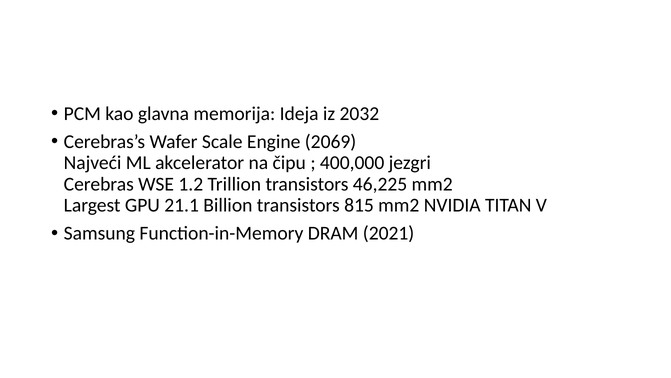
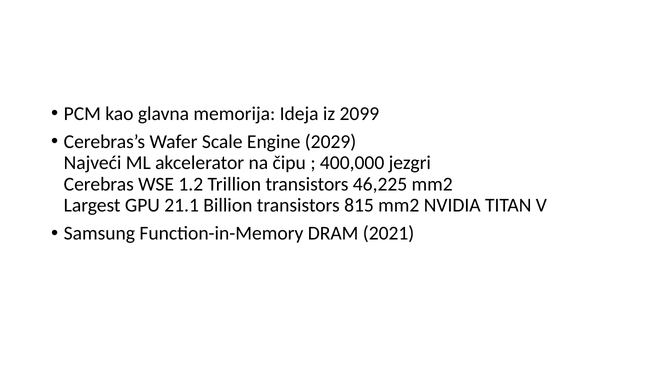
2032: 2032 -> 2099
2069: 2069 -> 2029
